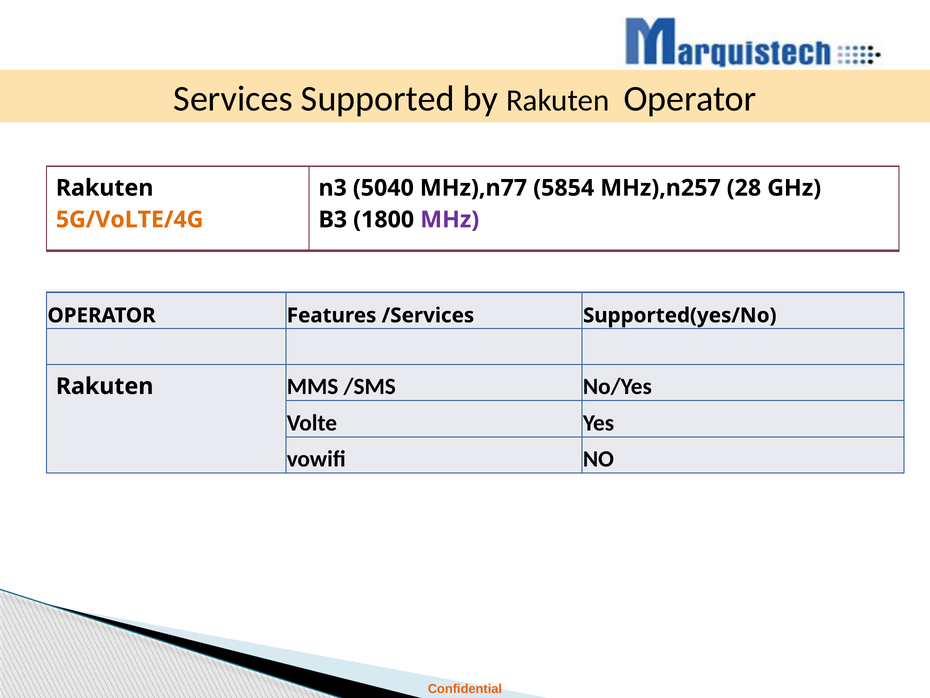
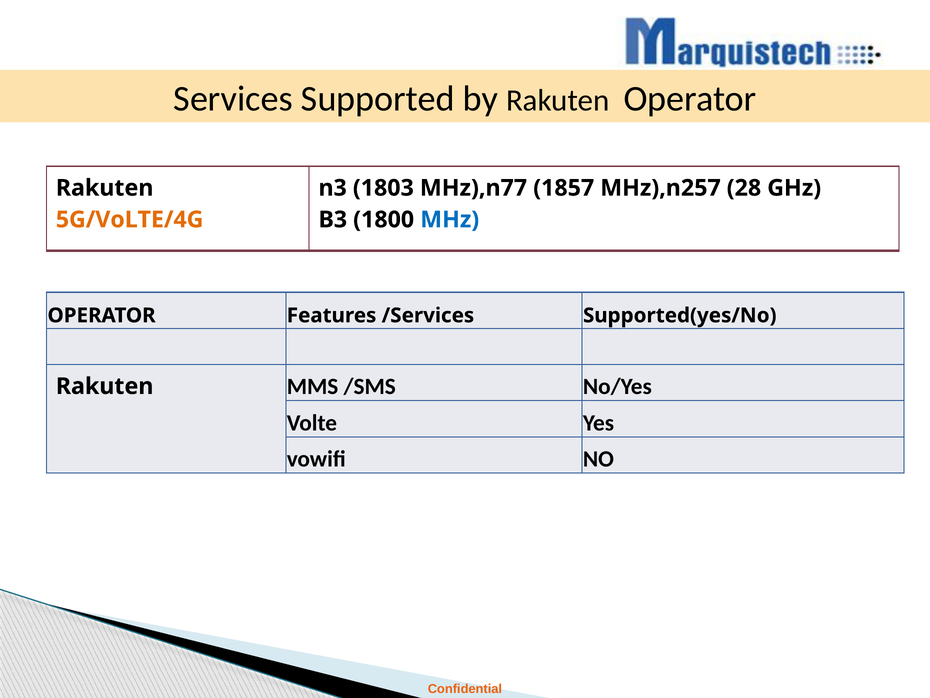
5040: 5040 -> 1803
5854: 5854 -> 1857
MHz colour: purple -> blue
